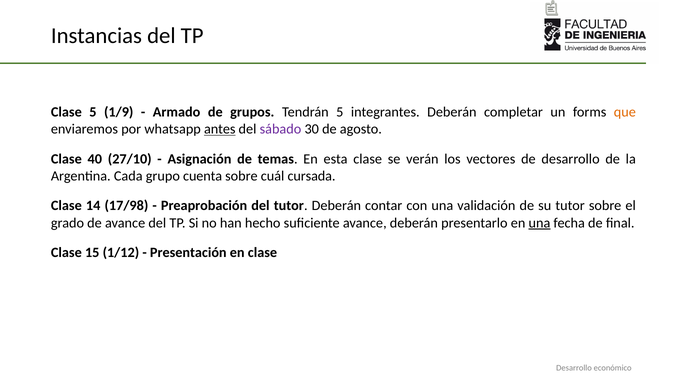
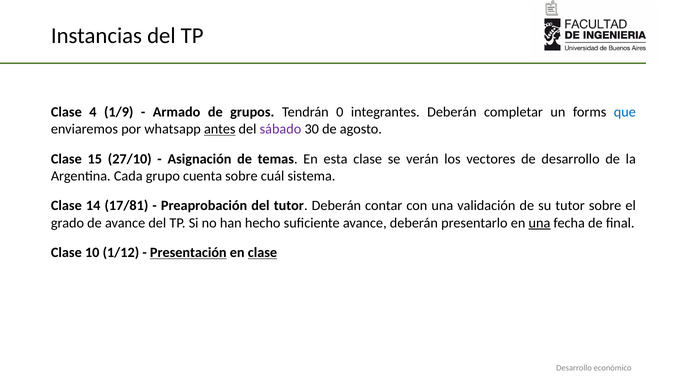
Clase 5: 5 -> 4
Tendrán 5: 5 -> 0
que colour: orange -> blue
40: 40 -> 15
cursada: cursada -> sistema
17/98: 17/98 -> 17/81
15: 15 -> 10
Presentación underline: none -> present
clase at (262, 253) underline: none -> present
